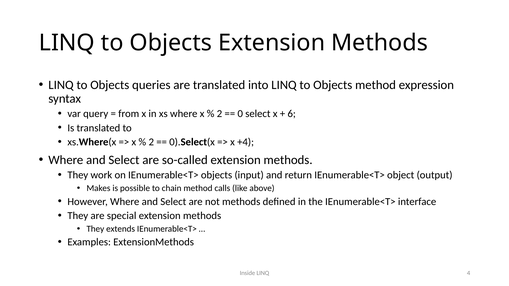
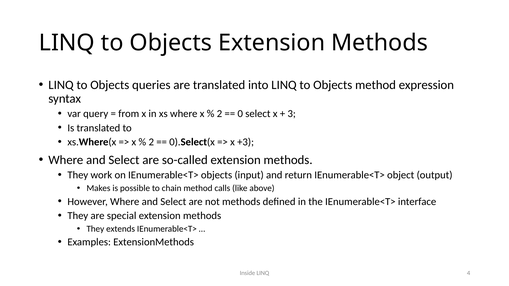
6: 6 -> 3
+4: +4 -> +3
